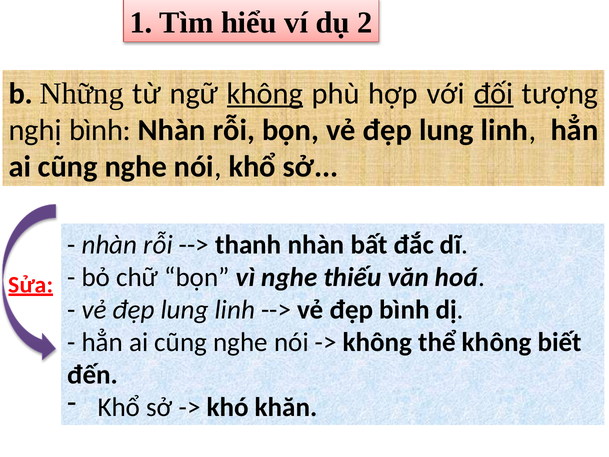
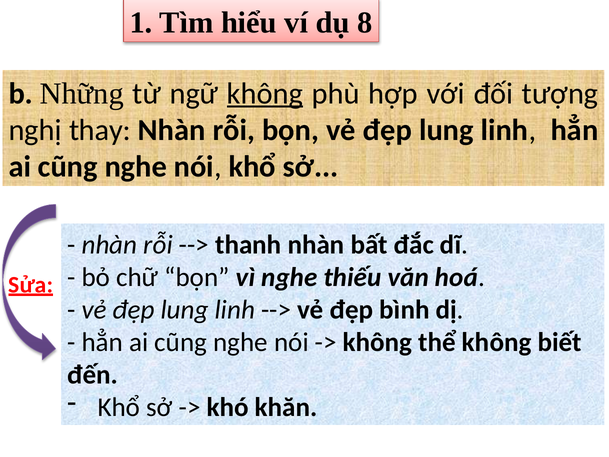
2: 2 -> 8
đối underline: present -> none
nghị bình: bình -> thay
